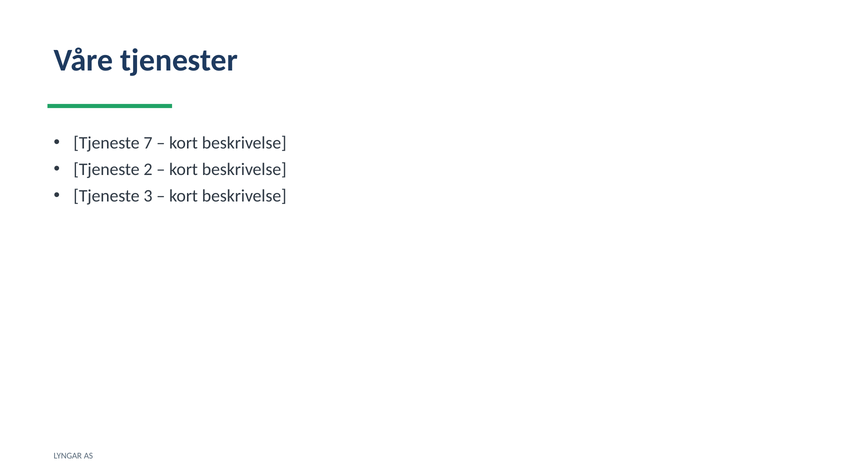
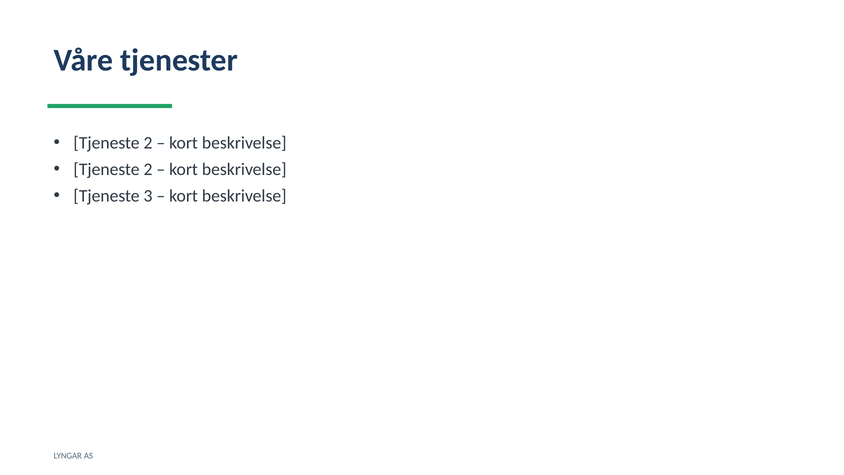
7 at (148, 143): 7 -> 2
